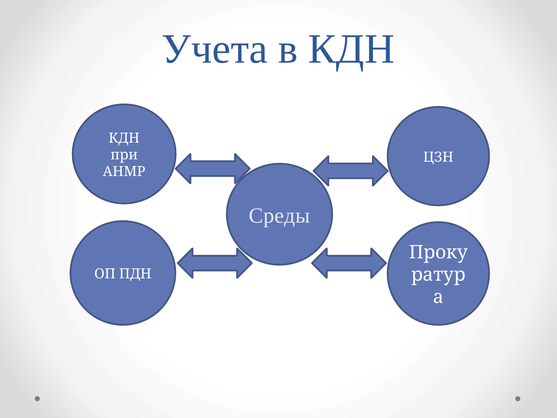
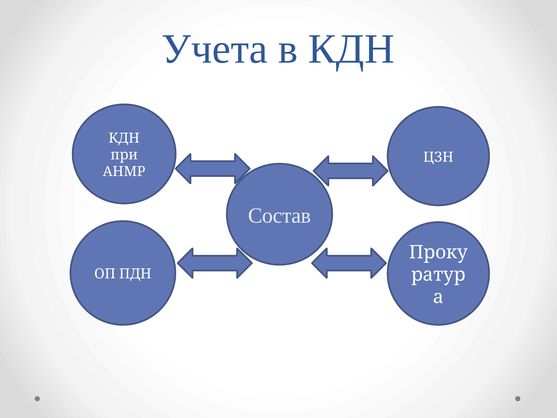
Среды: Среды -> Состав
